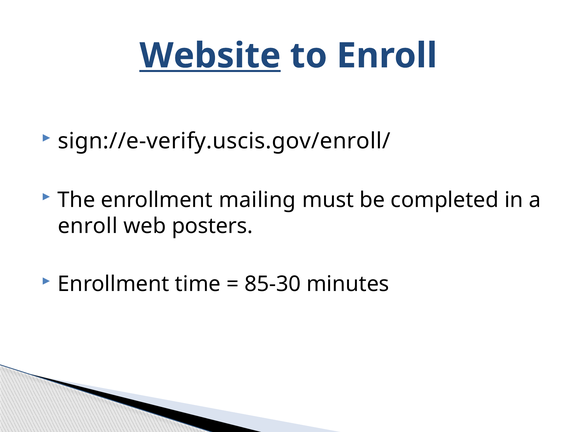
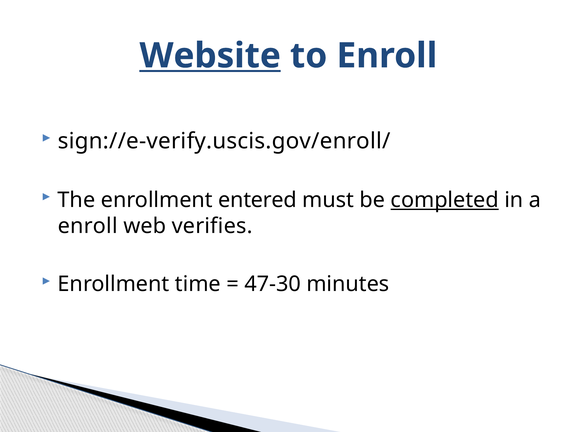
mailing: mailing -> entered
completed underline: none -> present
posters: posters -> verifies
85-30: 85-30 -> 47-30
